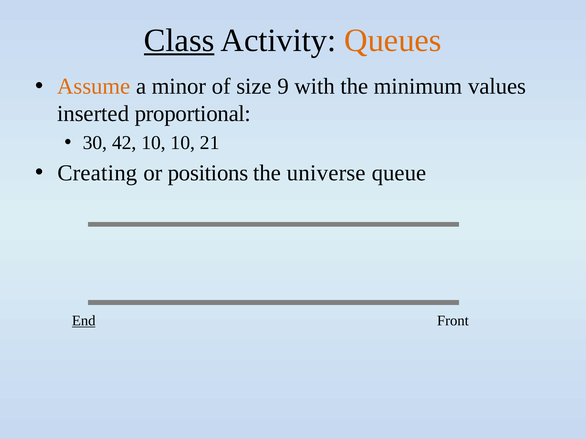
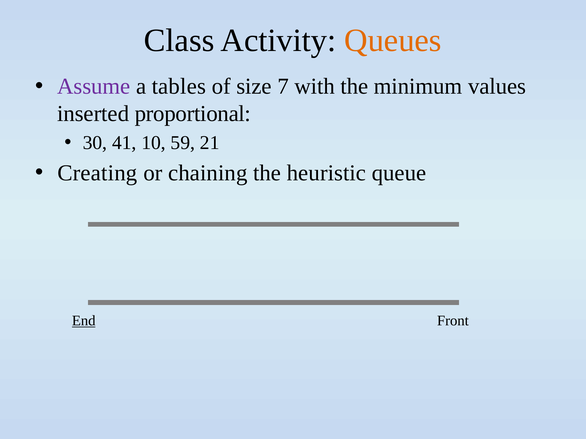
Class underline: present -> none
Assume colour: orange -> purple
minor: minor -> tables
9: 9 -> 7
42: 42 -> 41
10 10: 10 -> 59
positions: positions -> chaining
universe: universe -> heuristic
